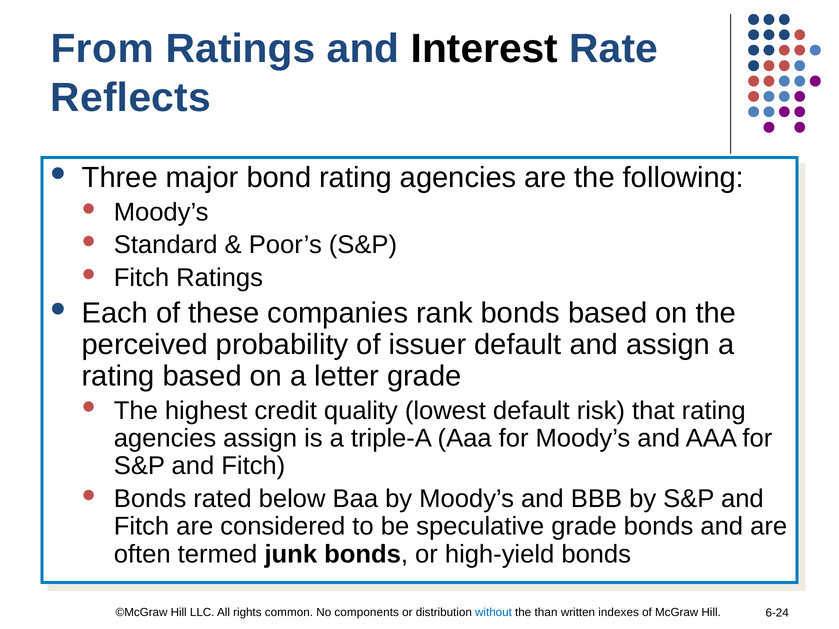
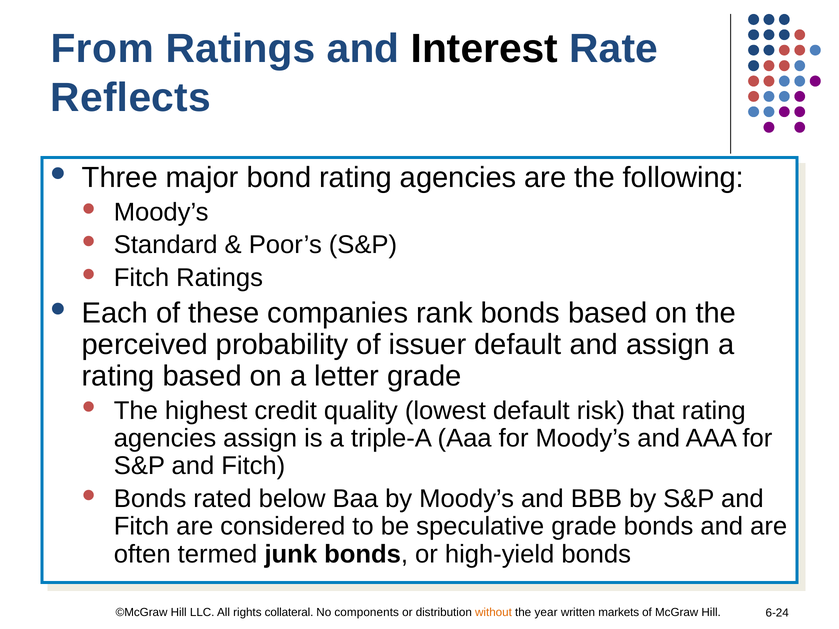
common: common -> collateral
without colour: blue -> orange
than: than -> year
indexes: indexes -> markets
